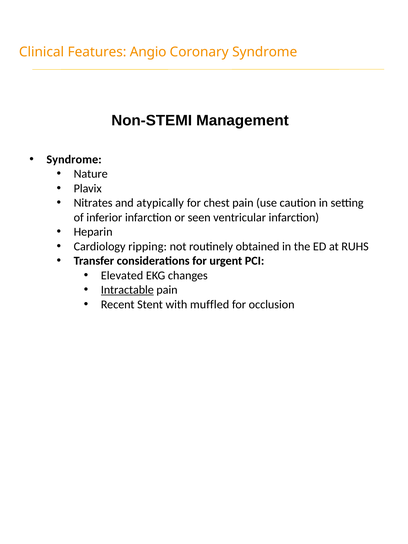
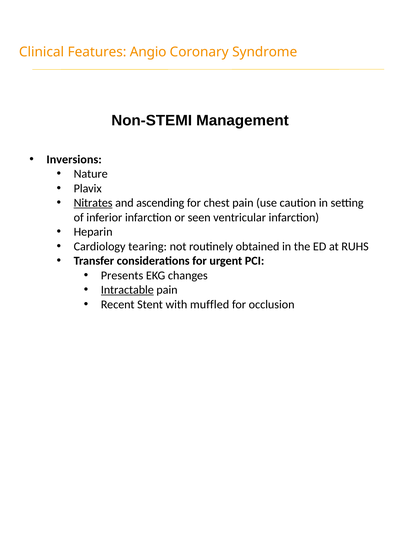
Syndrome at (74, 159): Syndrome -> Inversions
Nitrates underline: none -> present
atypically: atypically -> ascending
ripping: ripping -> tearing
Elevated: Elevated -> Presents
